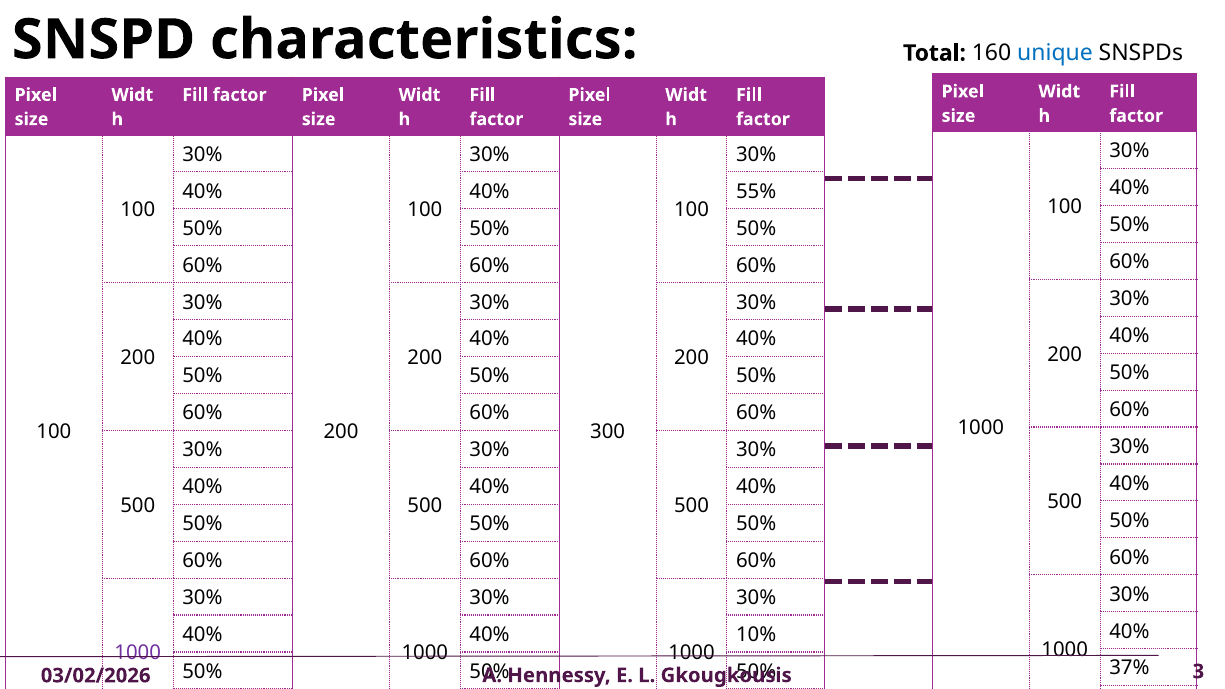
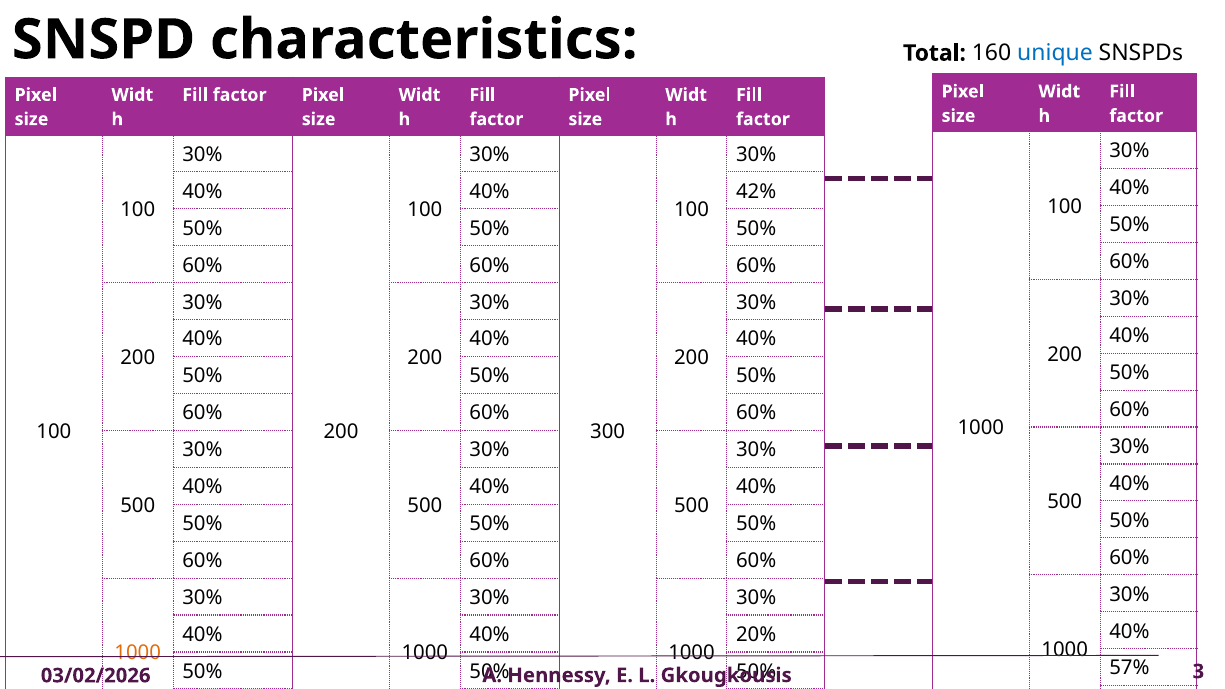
55%: 55% -> 42%
10%: 10% -> 20%
1000 at (138, 653) colour: purple -> orange
37%: 37% -> 57%
